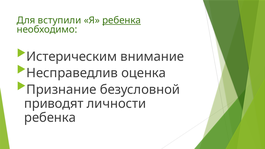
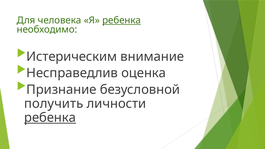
вступили: вступили -> человека
приводят: приводят -> получить
ребенка at (50, 118) underline: none -> present
